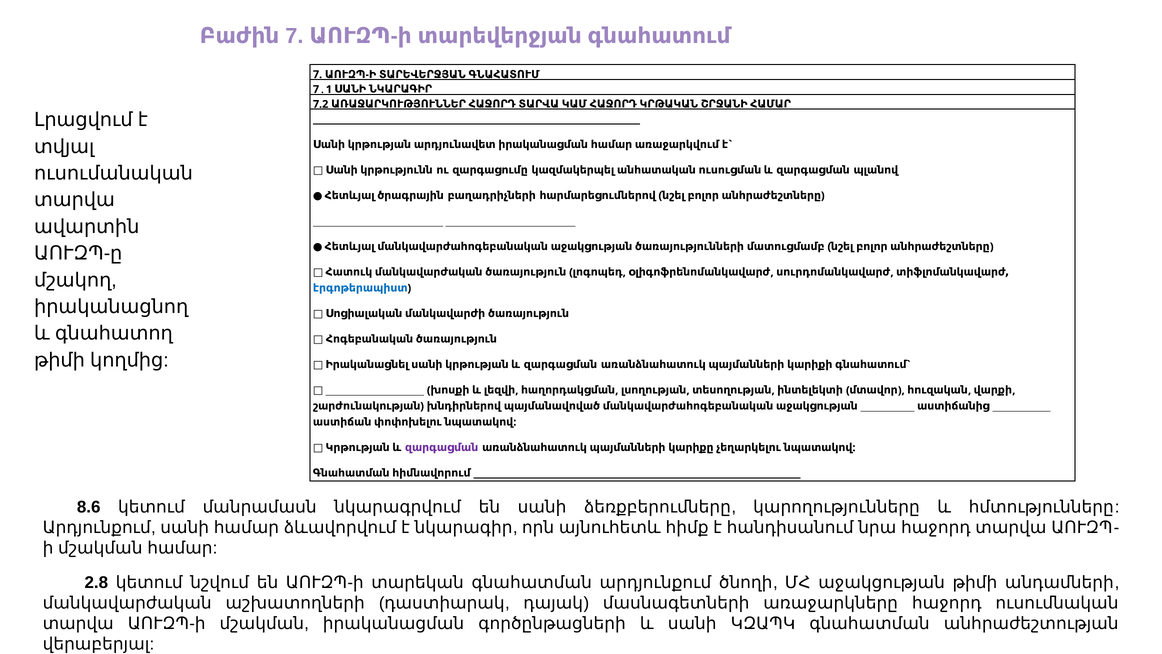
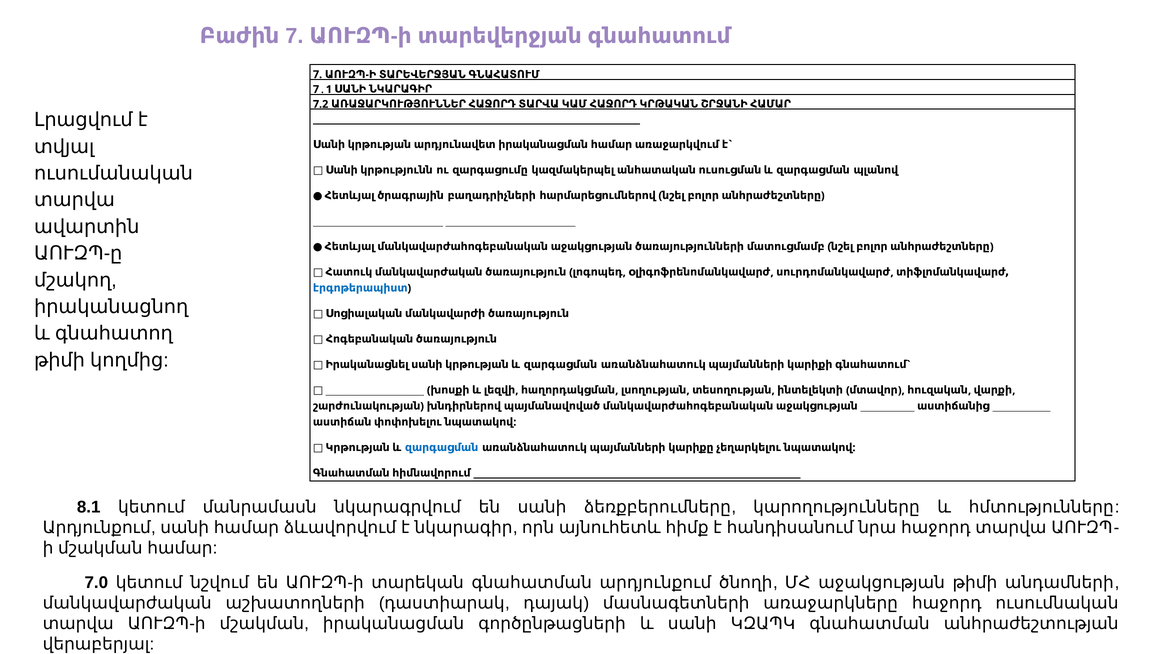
զարգացման at (442, 447) colour: purple -> blue
8.6: 8.6 -> 8.1
2.8: 2.8 -> 7.0
